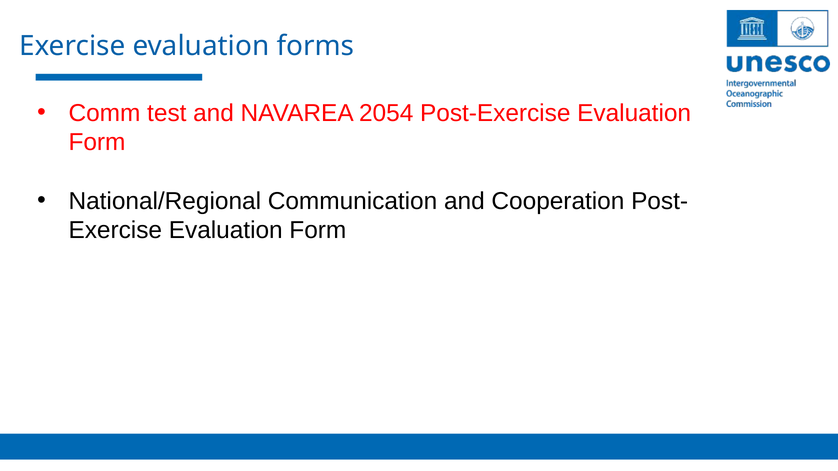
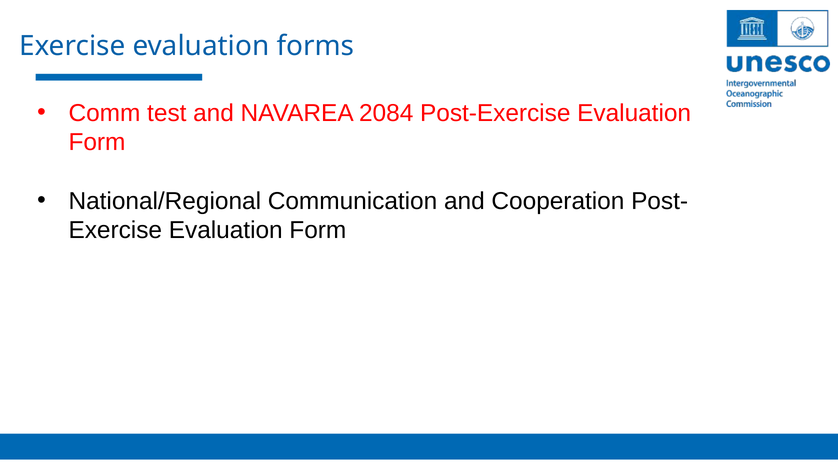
2054: 2054 -> 2084
